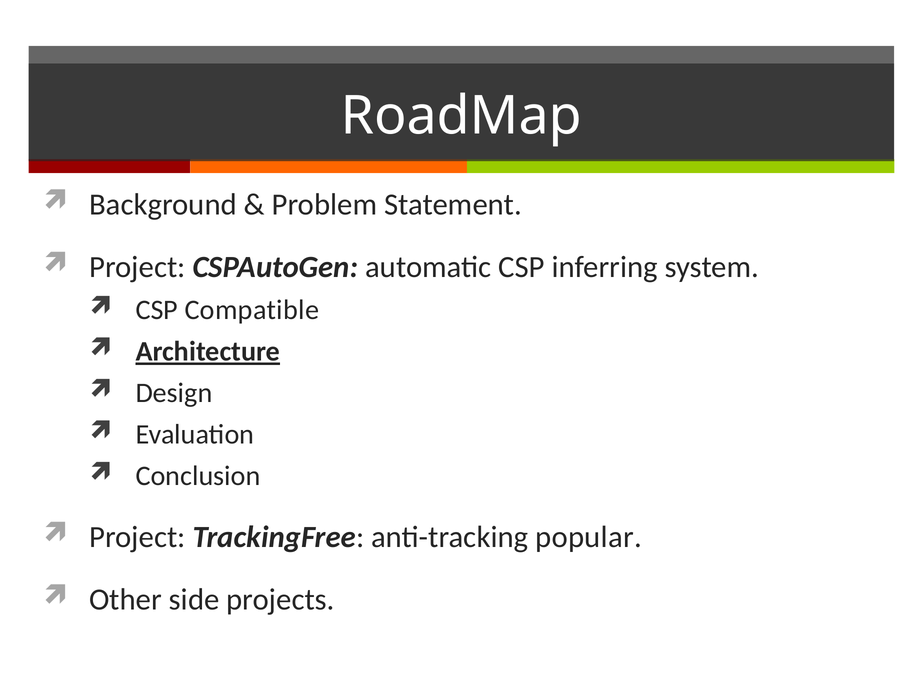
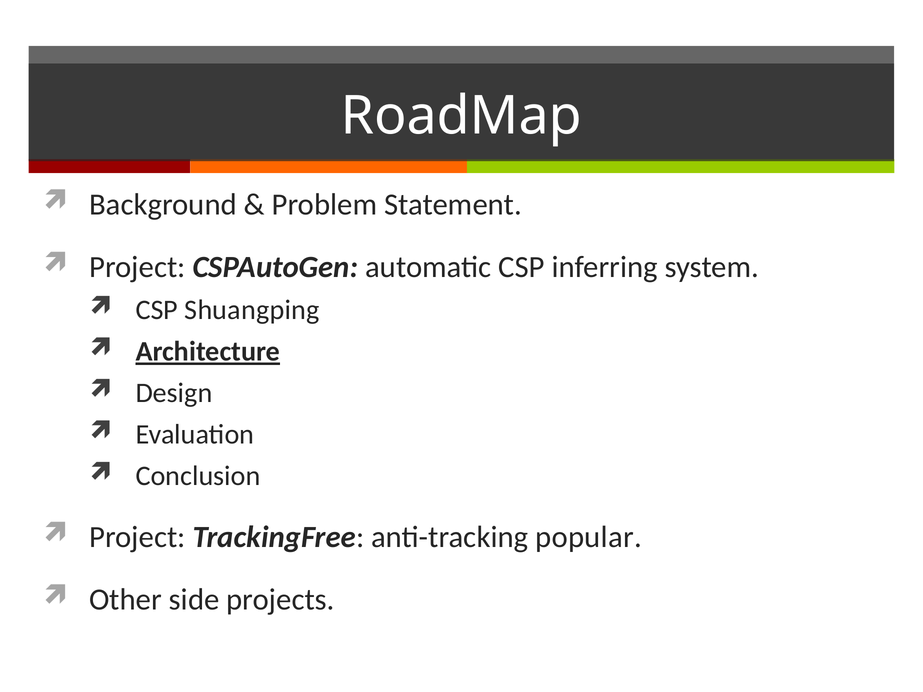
Compatible: Compatible -> Shuangping
